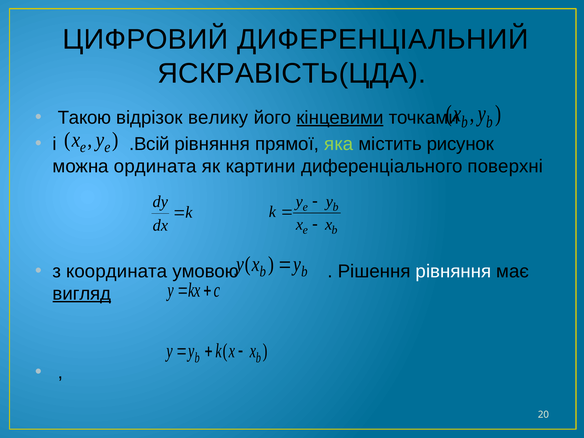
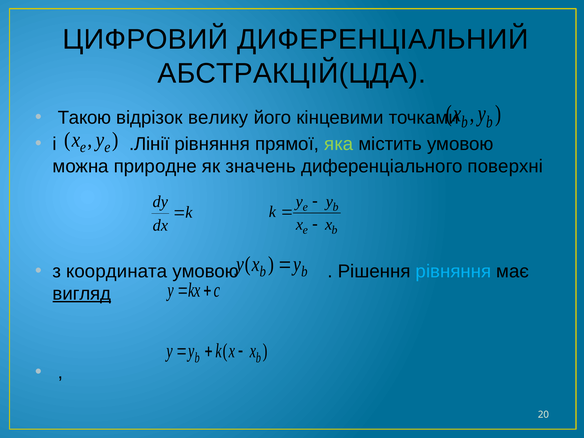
ЯСКРАВІСТЬ(ЦДА: ЯСКРАВІСТЬ(ЦДА -> АБСТРАКЦІЙ(ЦДА
кінцевими underline: present -> none
.Всій: .Всій -> .Лінії
містить рисунок: рисунок -> умовою
ордината: ордината -> природне
картини: картини -> значень
рівняння at (453, 271) colour: white -> light blue
